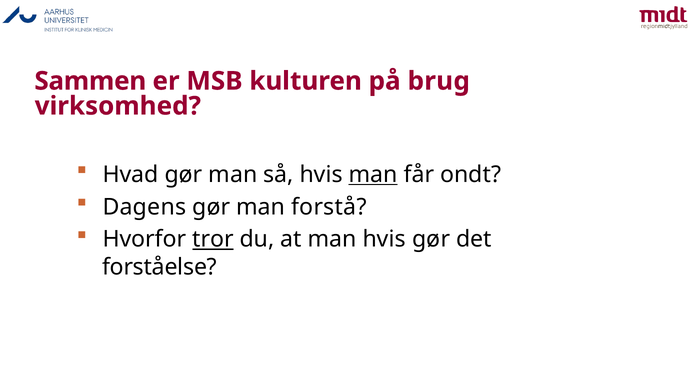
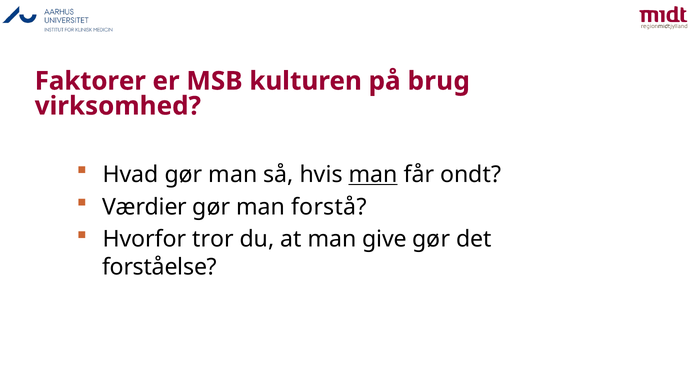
Sammen: Sammen -> Faktorer
Dagens: Dagens -> Værdier
tror underline: present -> none
man hvis: hvis -> give
